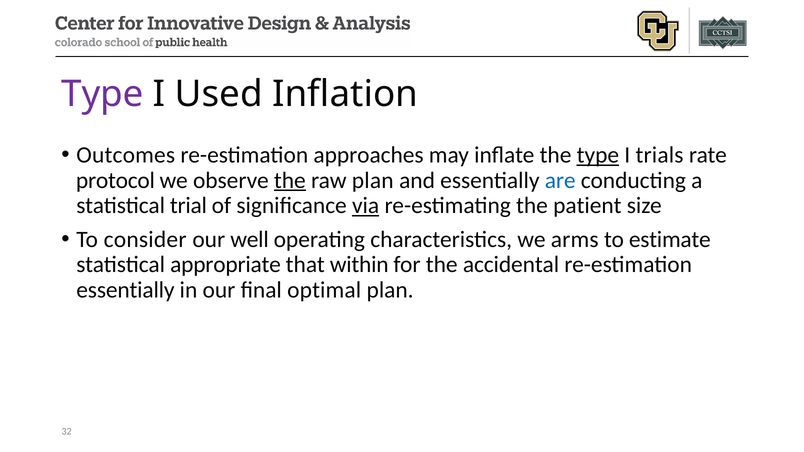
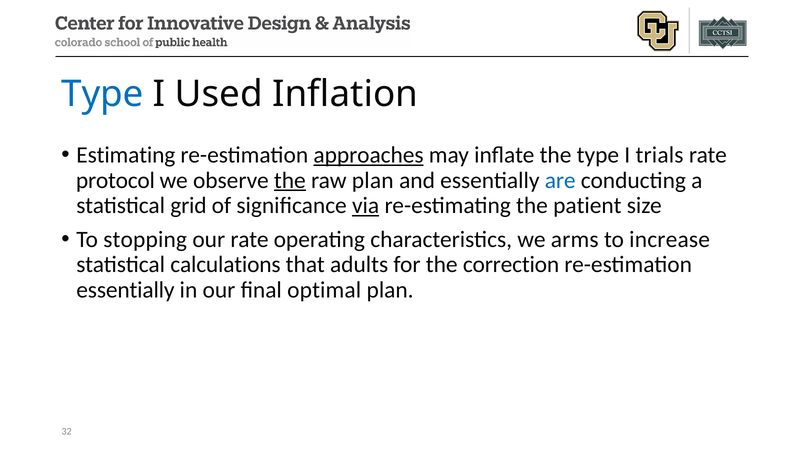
Type at (102, 94) colour: purple -> blue
Outcomes: Outcomes -> Estimating
approaches underline: none -> present
type at (598, 155) underline: present -> none
trial: trial -> grid
consider: consider -> stopping
our well: well -> rate
estimate: estimate -> increase
appropriate: appropriate -> calculations
within: within -> adults
accidental: accidental -> correction
